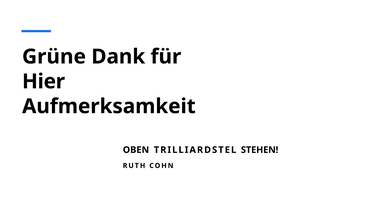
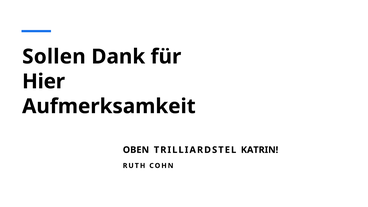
Grüne: Grüne -> Sollen
STEHEN: STEHEN -> KATRIN
